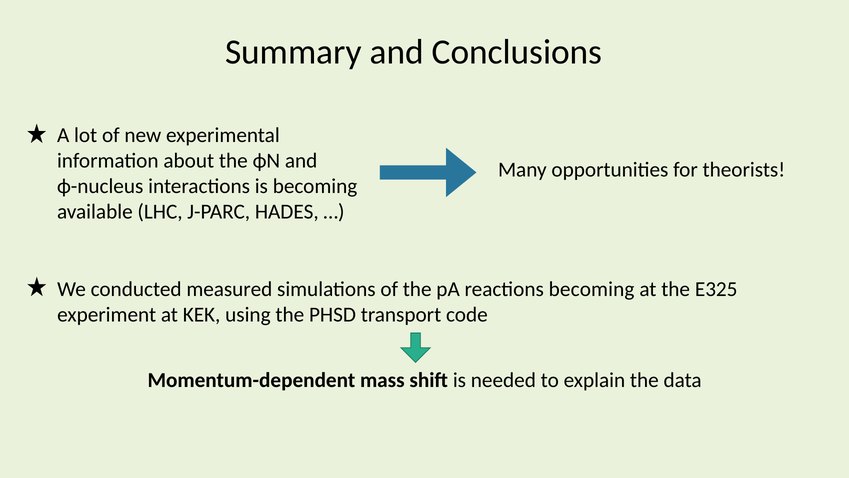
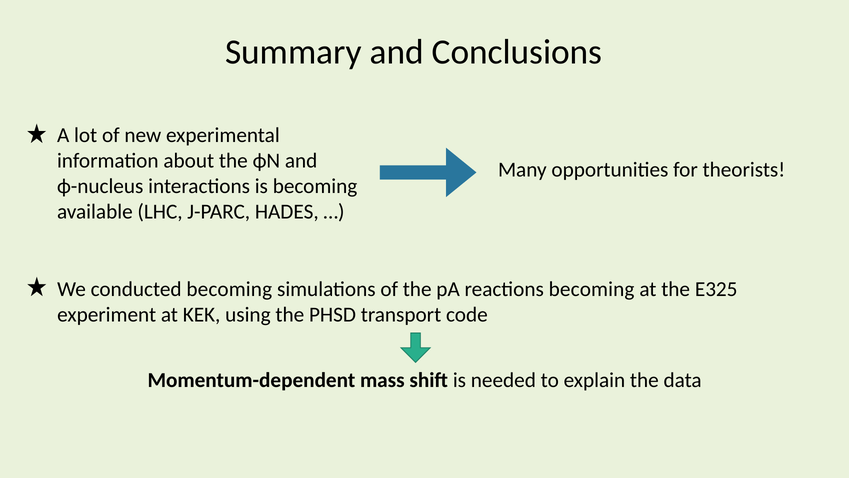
conducted measured: measured -> becoming
